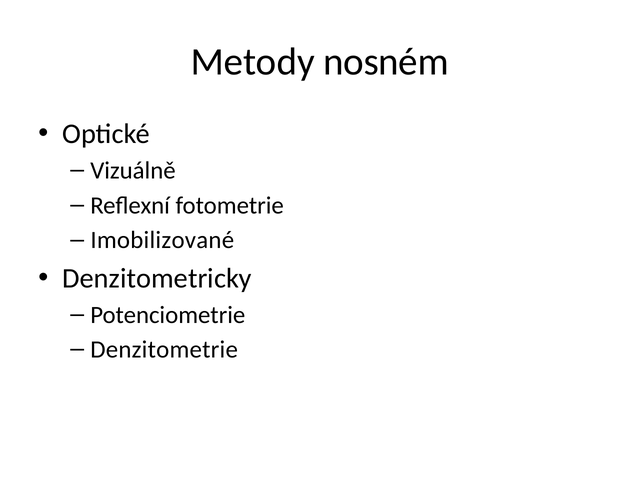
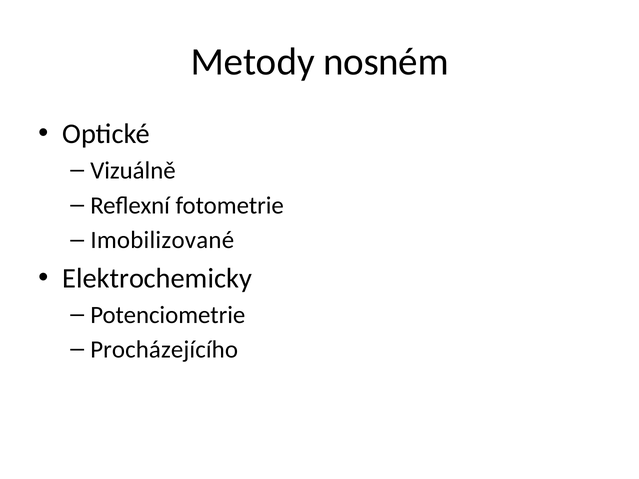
Denzitometricky: Denzitometricky -> Elektrochemicky
Denzitometrie: Denzitometrie -> Procházejícího
